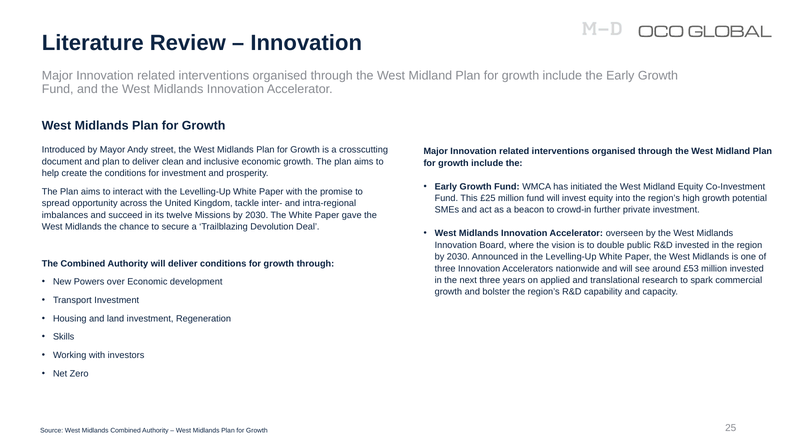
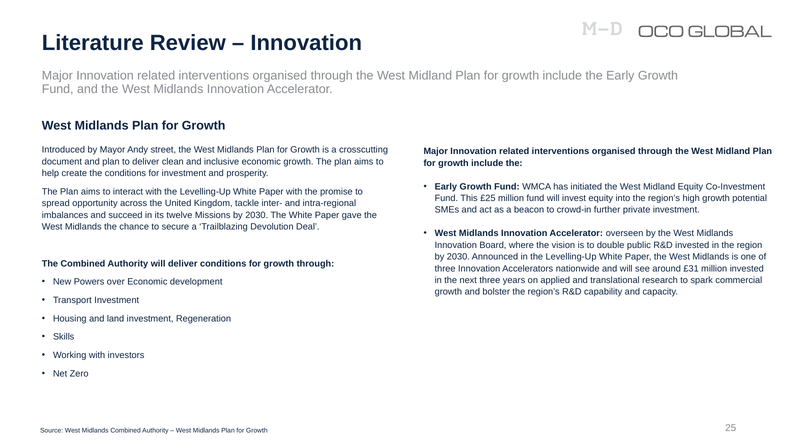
£53: £53 -> £31
